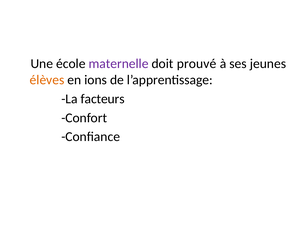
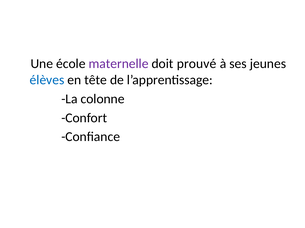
élèves colour: orange -> blue
ions: ions -> tête
facteurs: facteurs -> colonne
